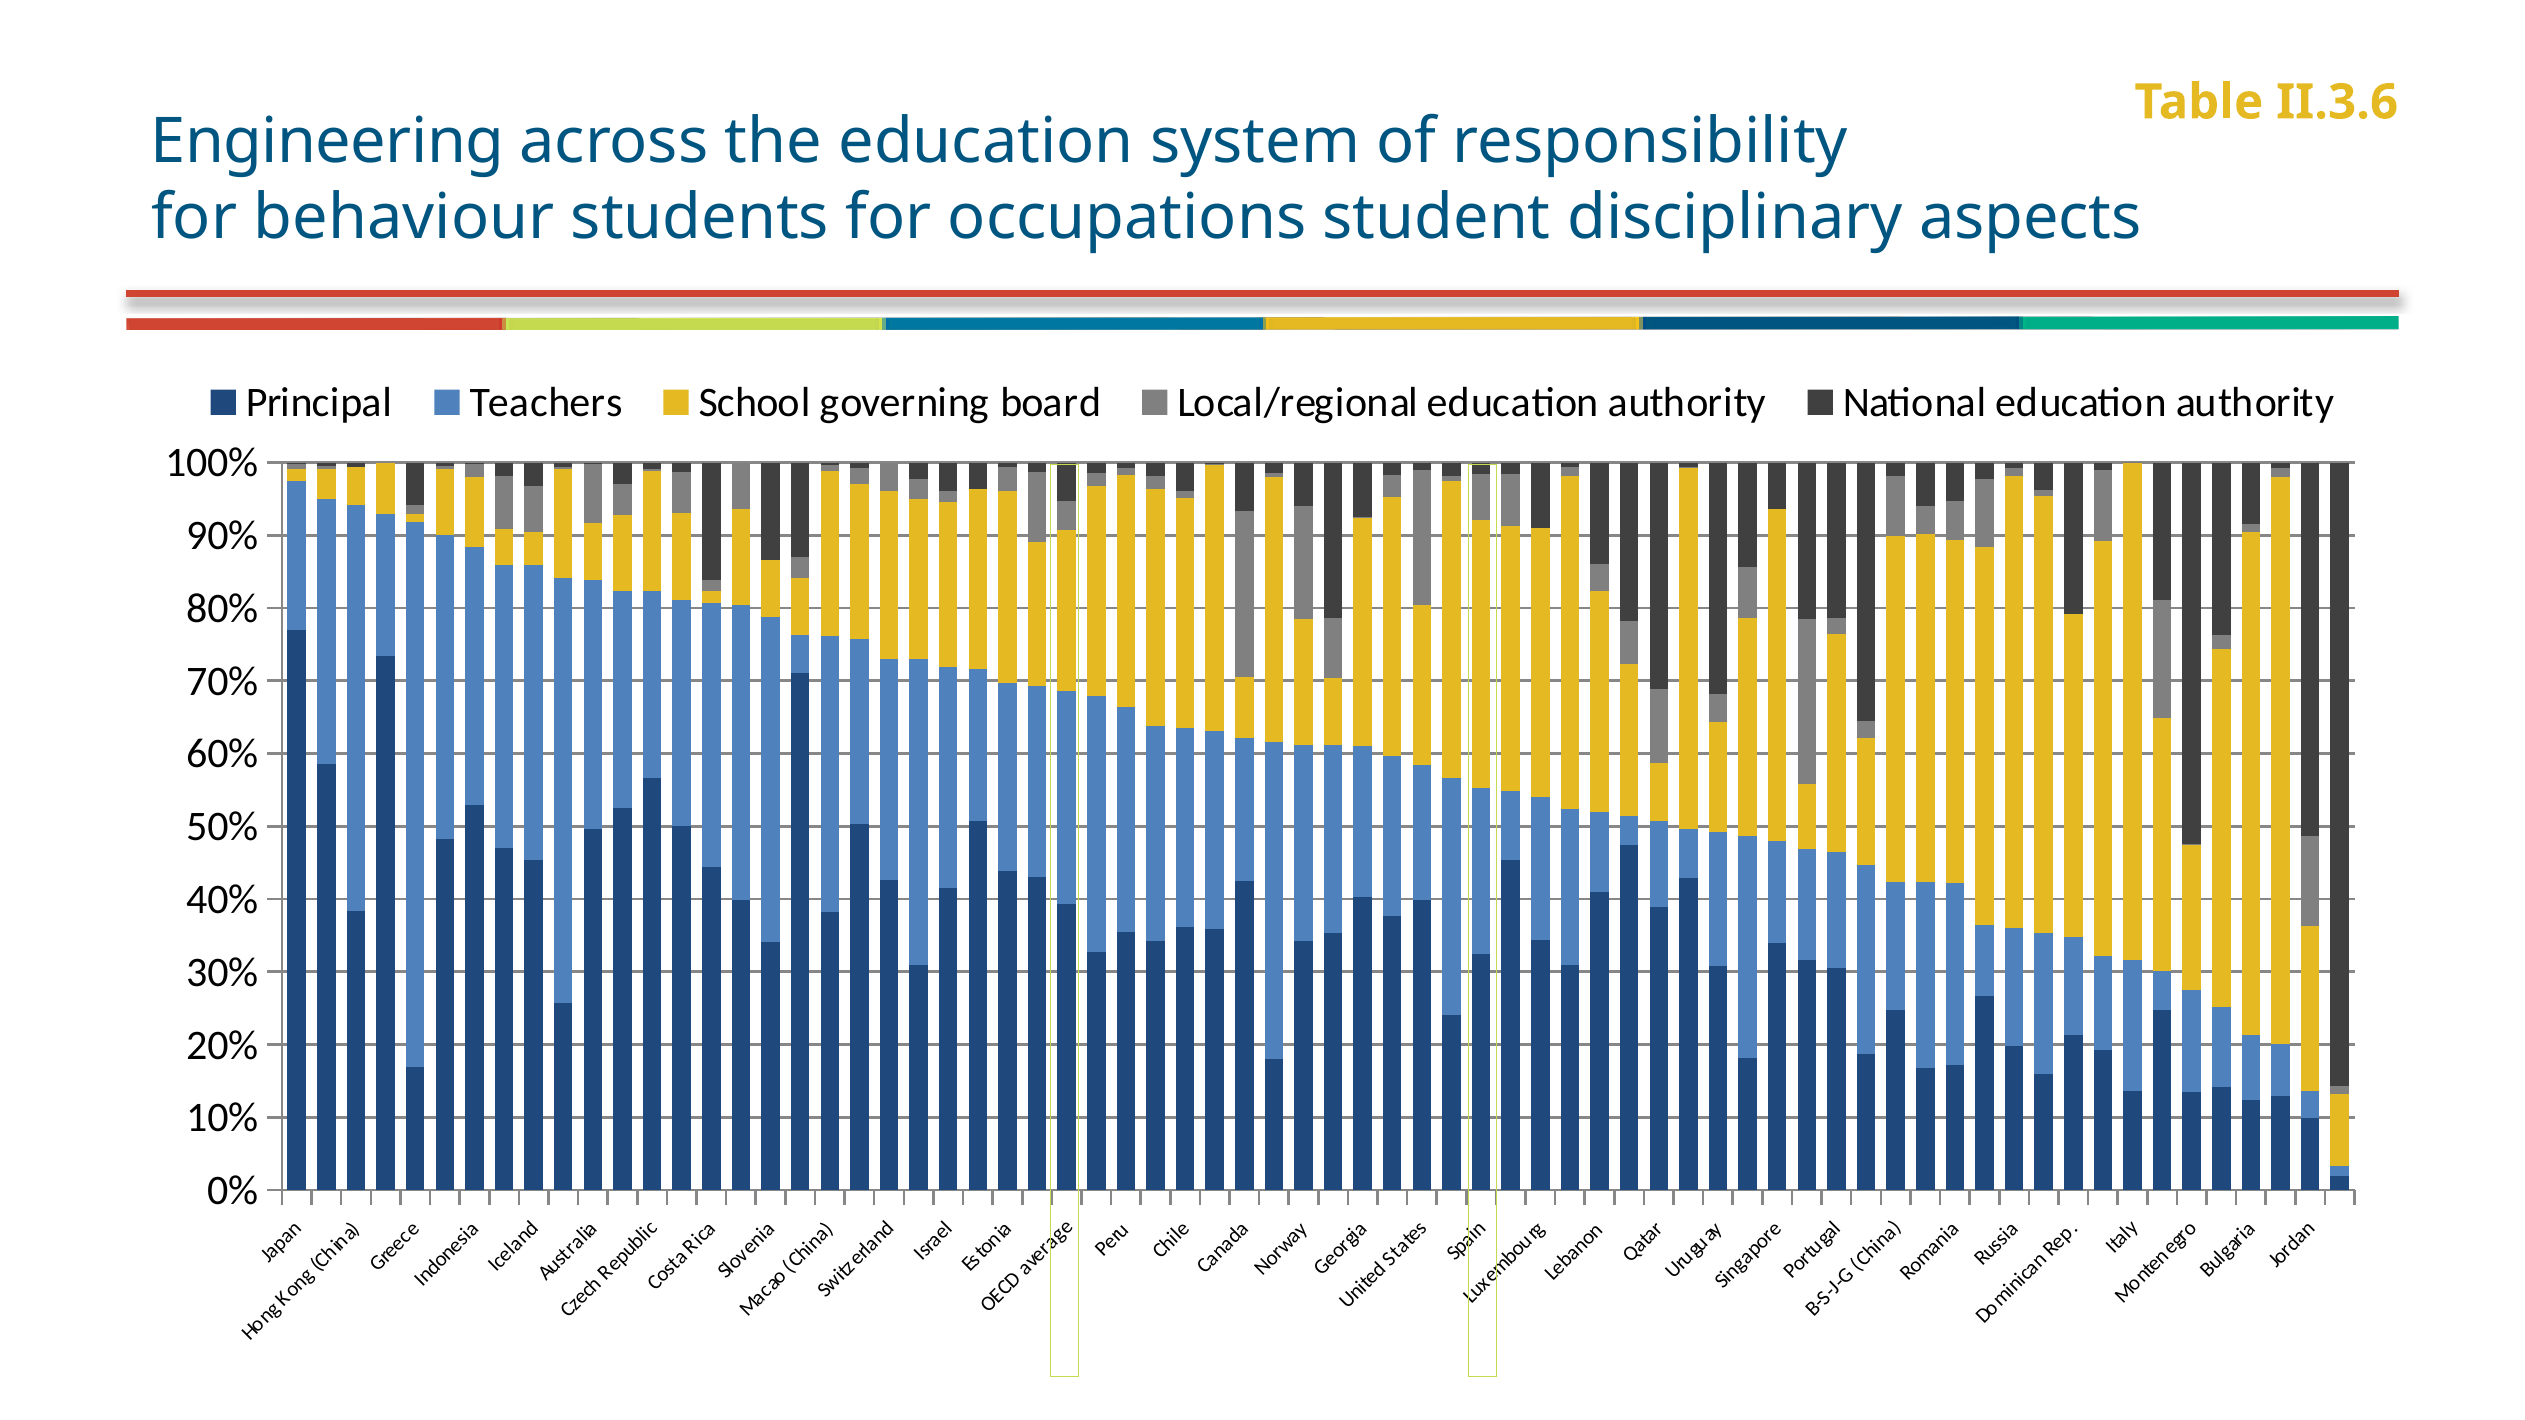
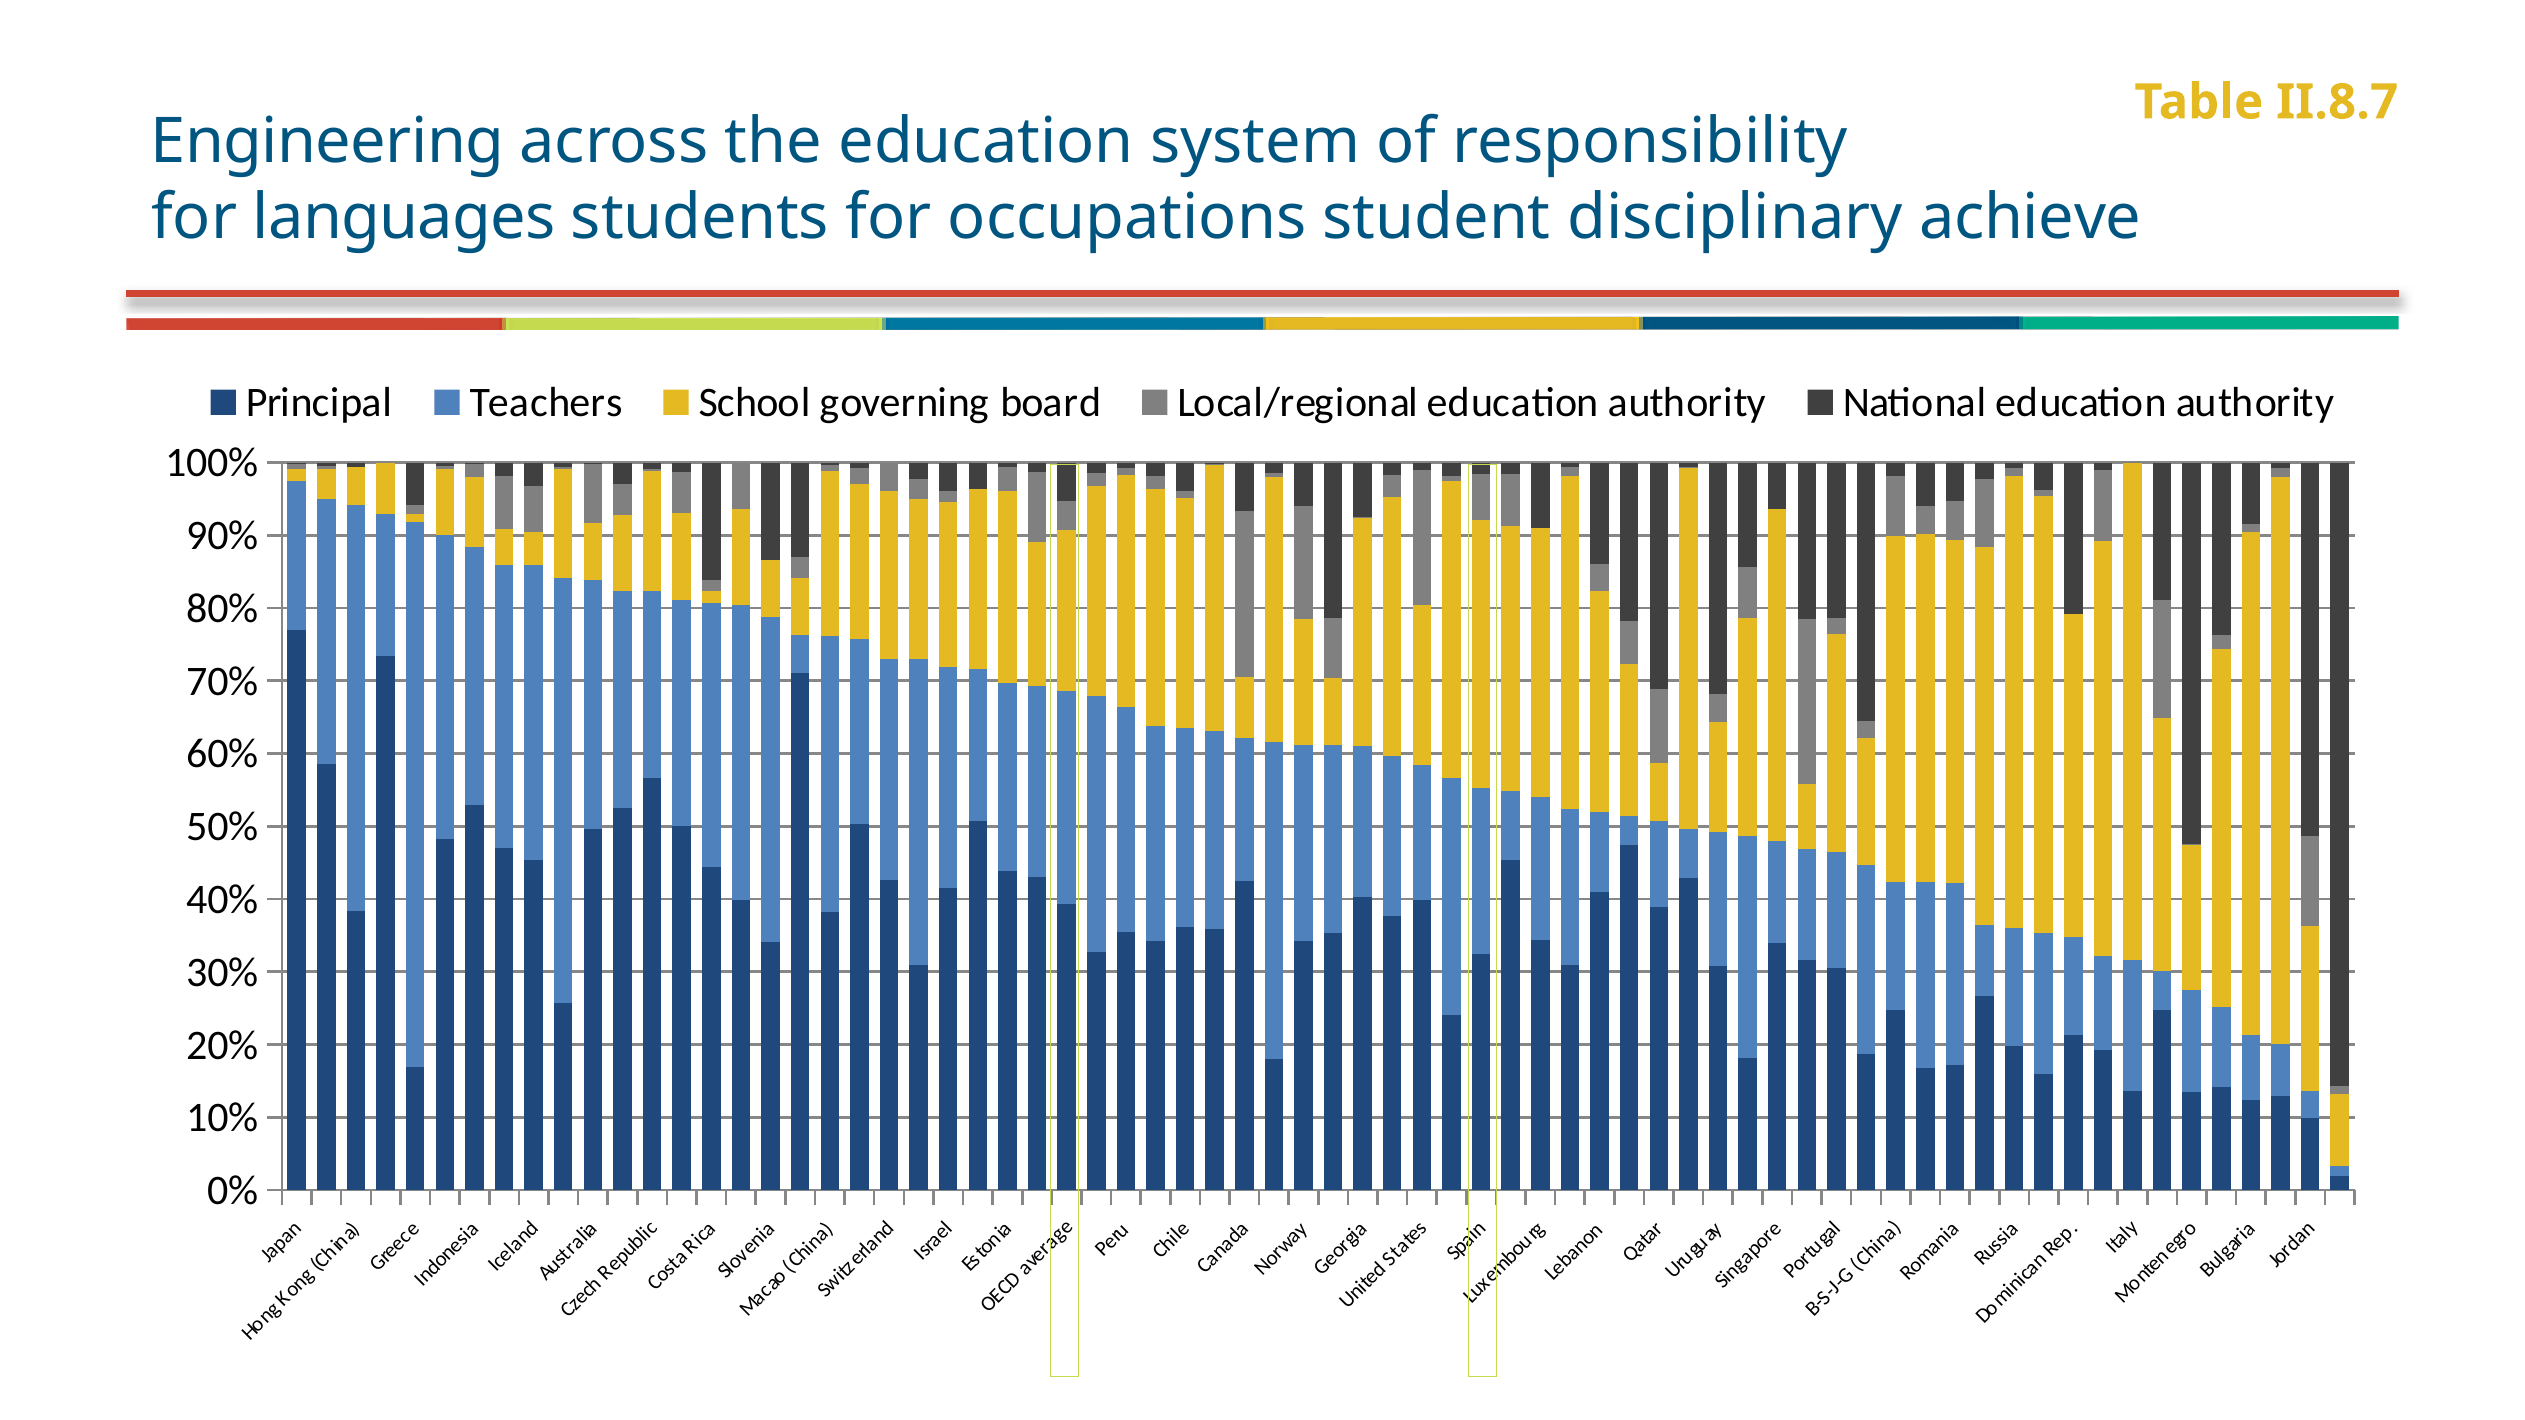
II.3.6: II.3.6 -> II.8.7
behaviour: behaviour -> languages
aspects: aspects -> achieve
